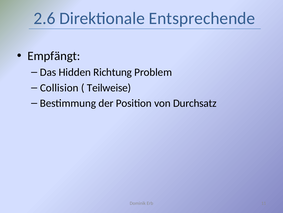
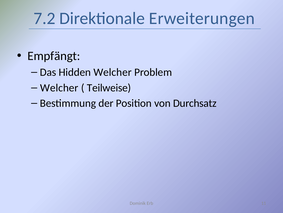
2.6: 2.6 -> 7.2
Entsprechende: Entsprechende -> Erweiterungen
Hidden Richtung: Richtung -> Welcher
Collision at (59, 87): Collision -> Welcher
